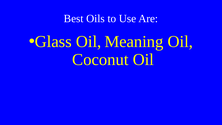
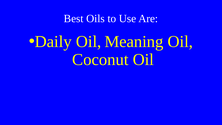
Glass: Glass -> Daily
